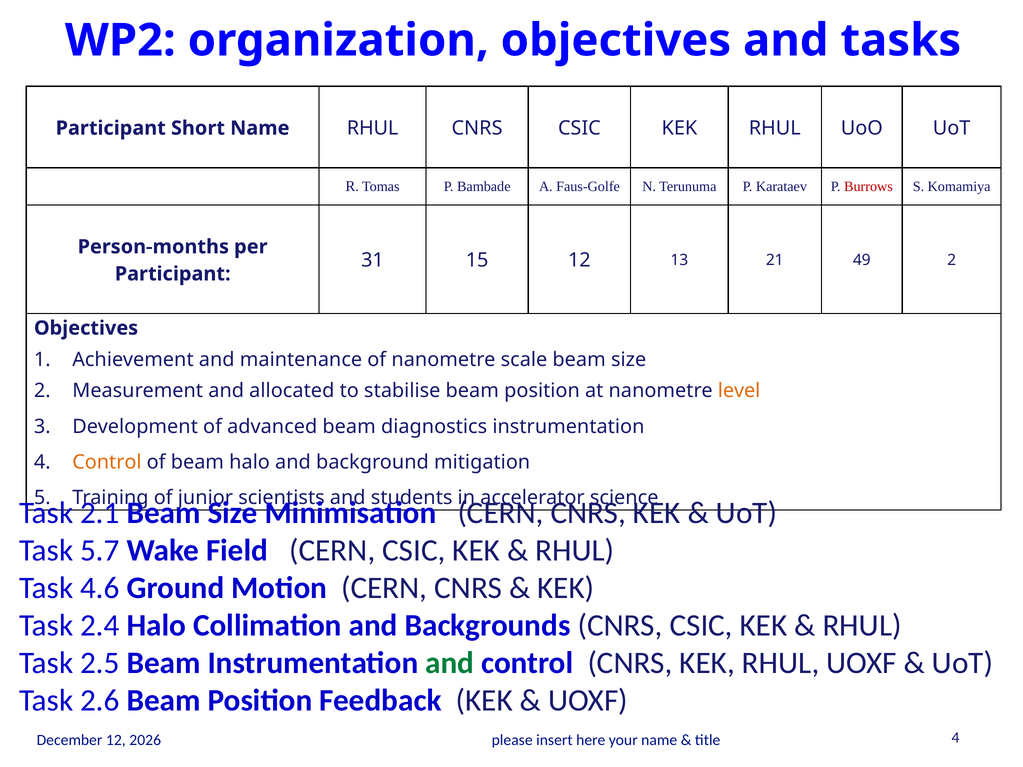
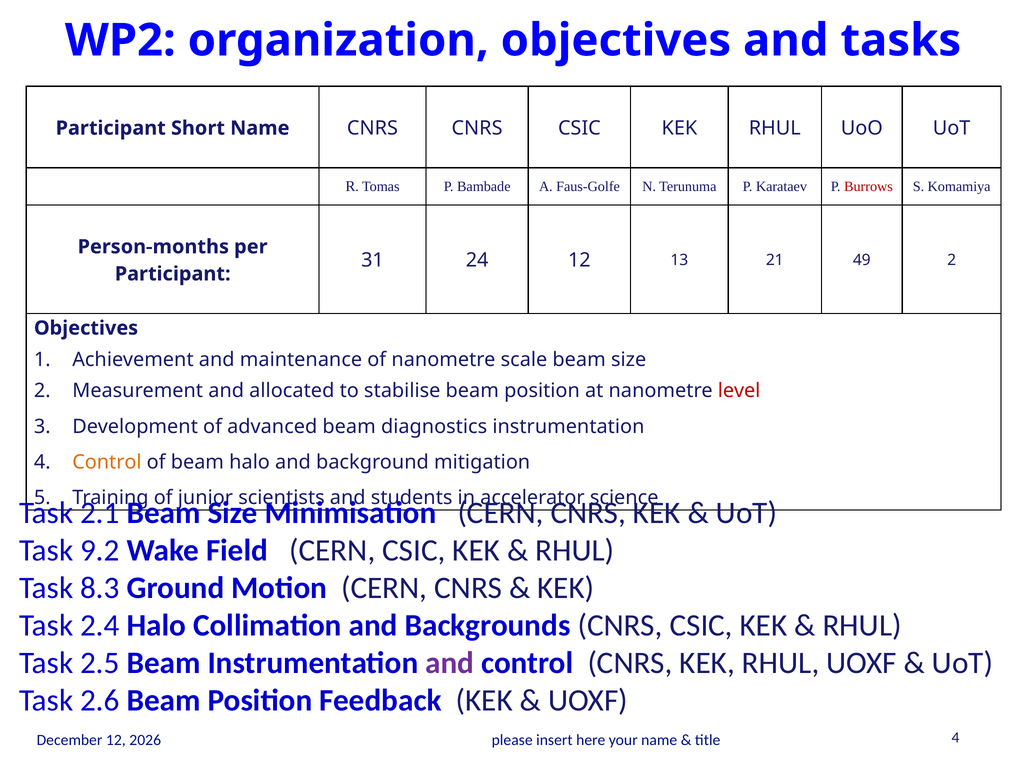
Name RHUL: RHUL -> CNRS
15: 15 -> 24
level colour: orange -> red
5.7: 5.7 -> 9.2
4.6: 4.6 -> 8.3
and at (450, 663) colour: green -> purple
